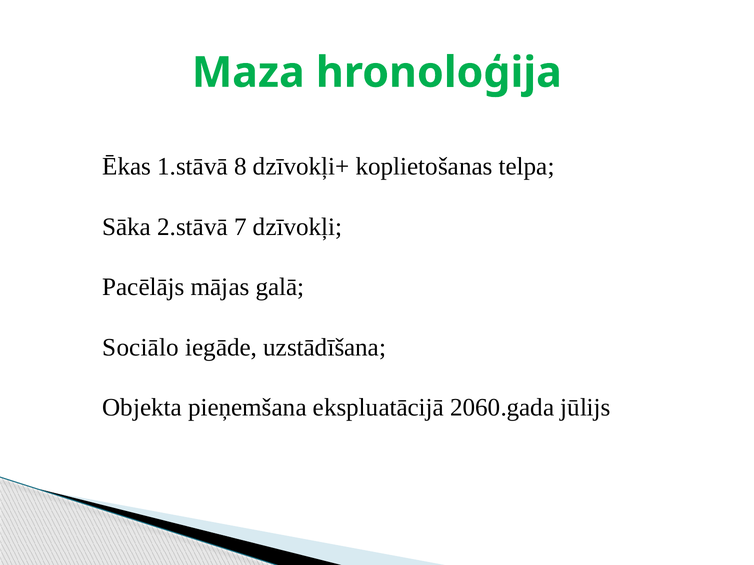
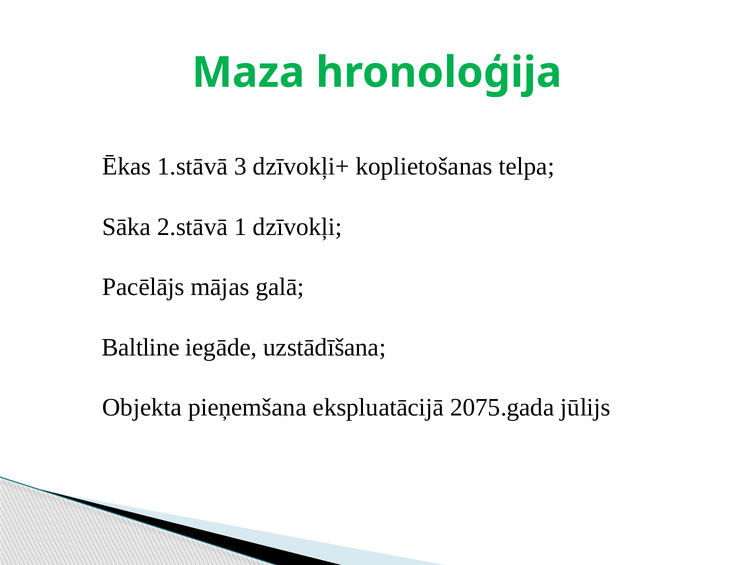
8: 8 -> 3
7: 7 -> 1
Sociālo: Sociālo -> Baltline
2060.gada: 2060.gada -> 2075.gada
